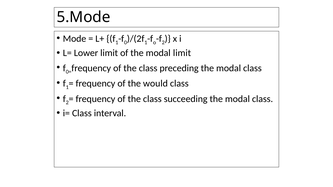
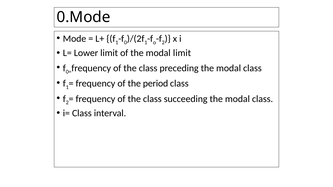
5.Mode: 5.Mode -> 0.Mode
would: would -> period
